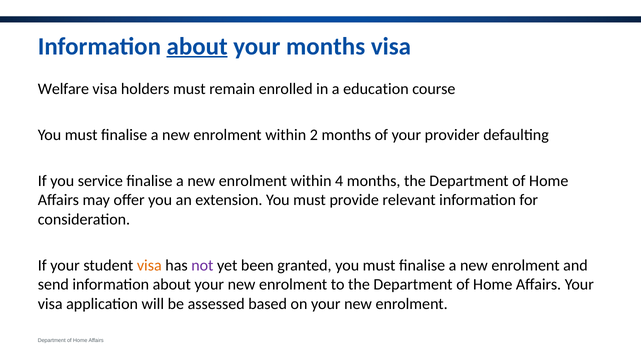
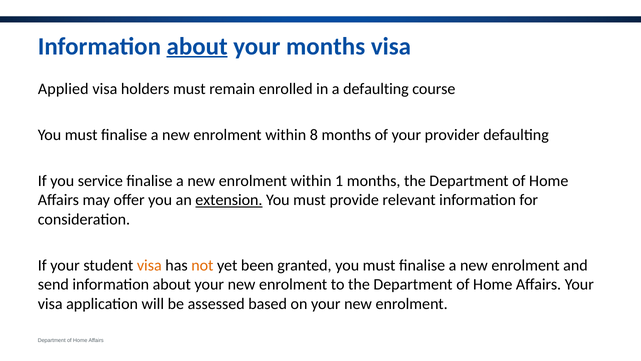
Welfare: Welfare -> Applied
a education: education -> defaulting
2: 2 -> 8
4: 4 -> 1
extension underline: none -> present
not colour: purple -> orange
